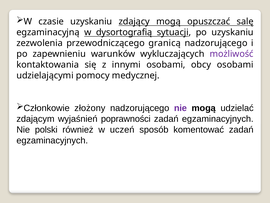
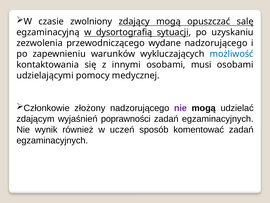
czasie uzyskaniu: uzyskaniu -> zwolniony
granicą: granicą -> wydane
możliwość colour: purple -> blue
obcy: obcy -> musi
polski: polski -> wynik
